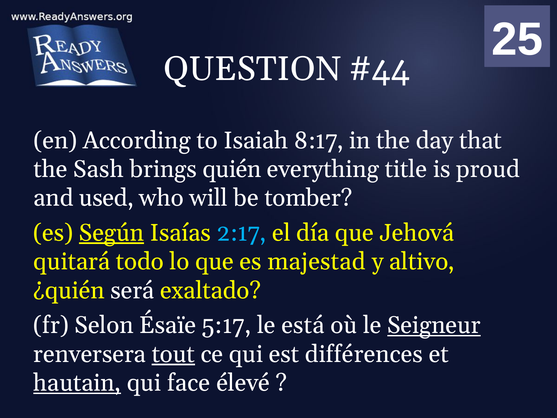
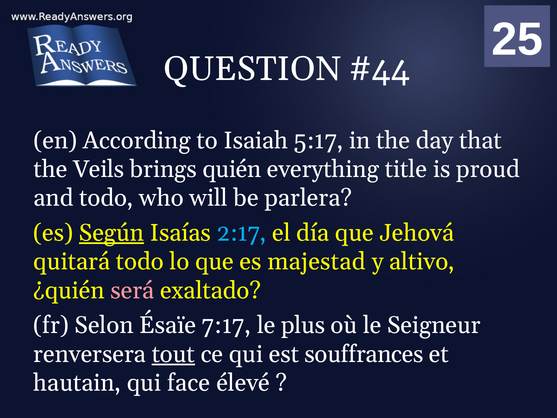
8:17: 8:17 -> 5:17
Sash: Sash -> Veils
and used: used -> todo
tomber: tomber -> parlera
será colour: white -> pink
5:17: 5:17 -> 7:17
está: está -> plus
Seigneur underline: present -> none
différences: différences -> souffrances
hautain underline: present -> none
